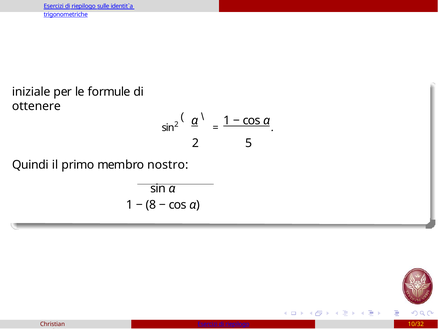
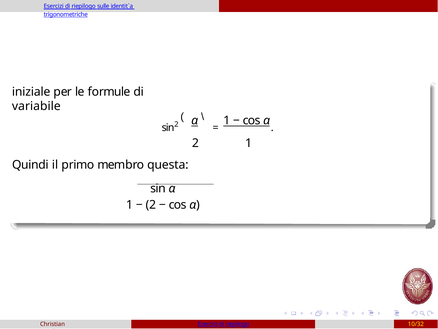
ottenere: ottenere -> variabile
2 5: 5 -> 1
nostro: nostro -> questa
8 at (151, 205): 8 -> 2
